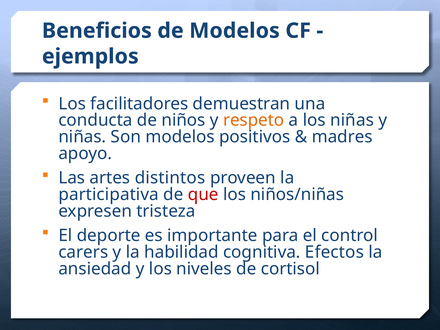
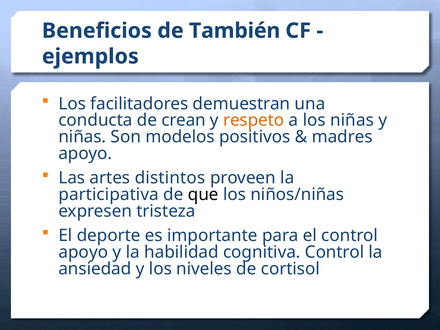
de Modelos: Modelos -> También
niños: niños -> crean
que colour: red -> black
carers at (83, 252): carers -> apoyo
cognitiva Efectos: Efectos -> Control
